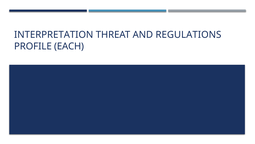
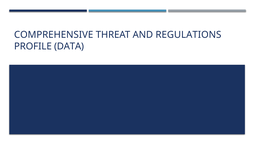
INTERPRETATION: INTERPRETATION -> COMPREHENSIVE
EACH: EACH -> DATA
